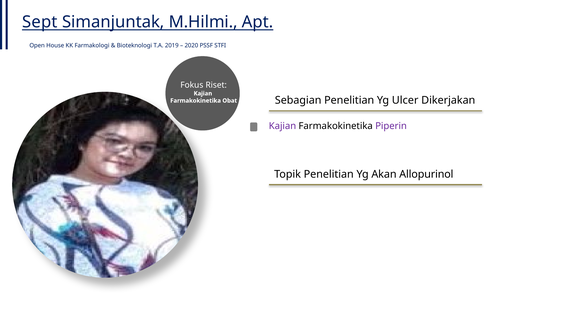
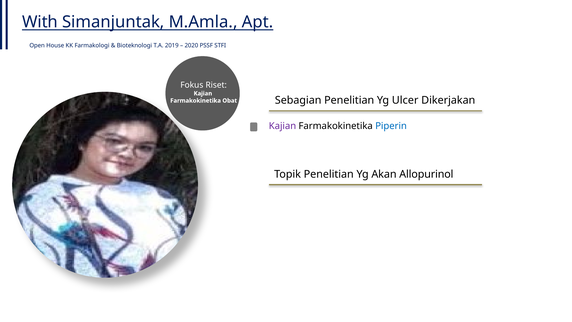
Sept: Sept -> With
M.Hilmi: M.Hilmi -> M.Amla
Piperin colour: purple -> blue
